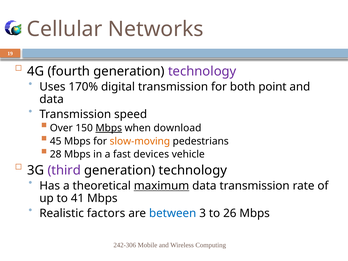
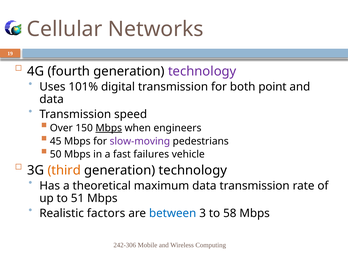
170%: 170% -> 101%
download: download -> engineers
slow-moving colour: orange -> purple
28: 28 -> 50
devices: devices -> failures
third colour: purple -> orange
maximum underline: present -> none
41: 41 -> 51
26: 26 -> 58
